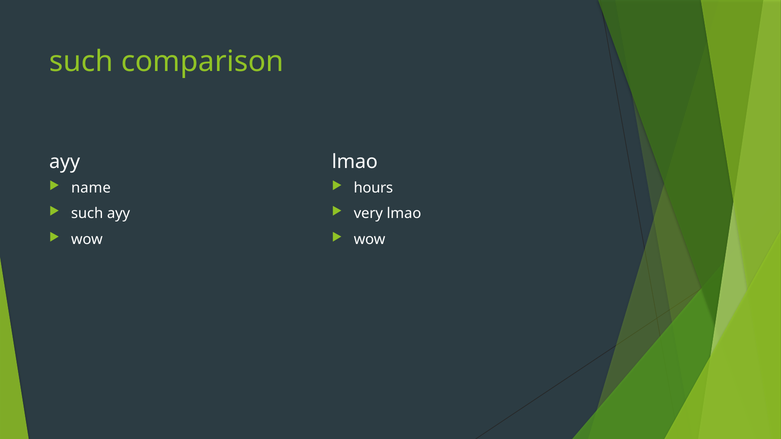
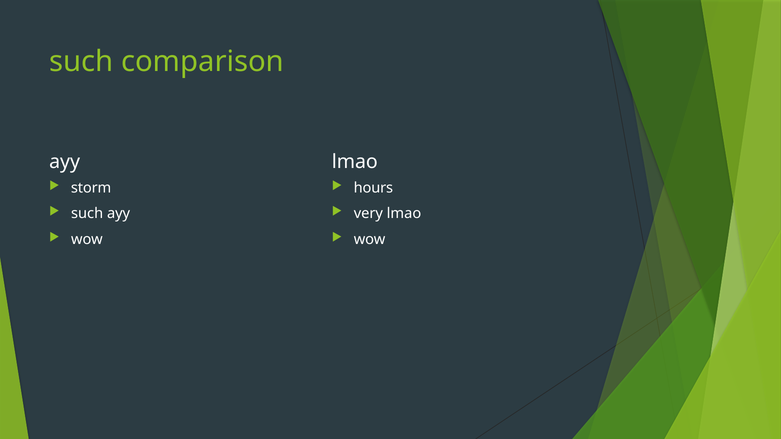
name: name -> storm
